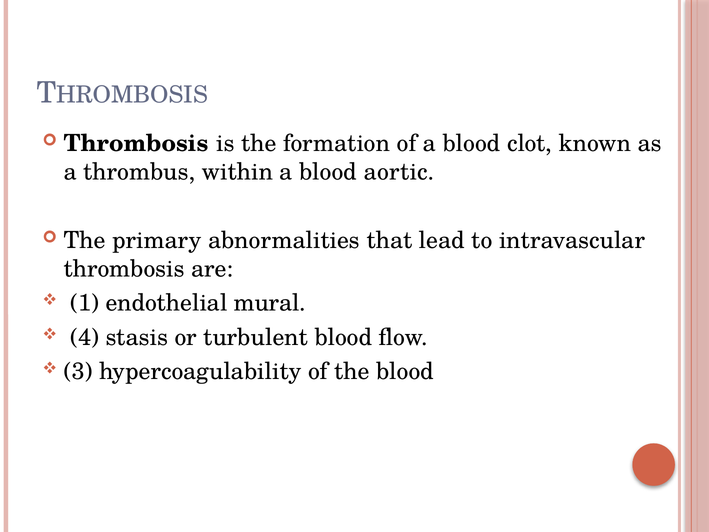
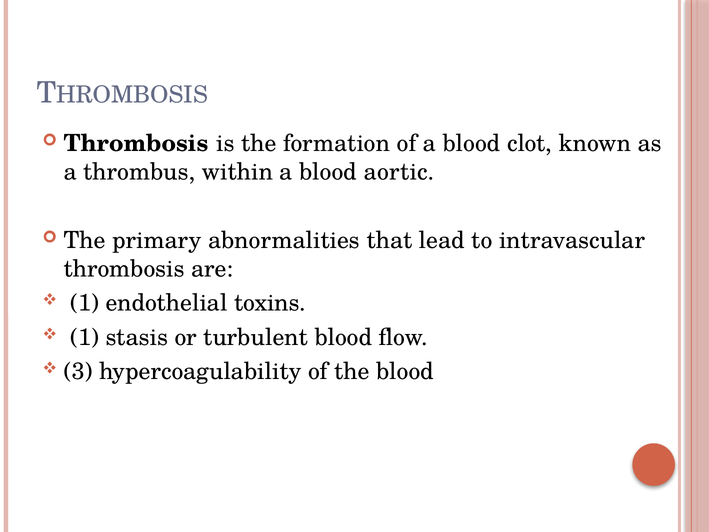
mural: mural -> toxins
4 at (85, 337): 4 -> 1
